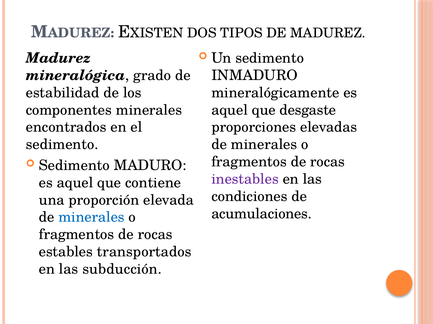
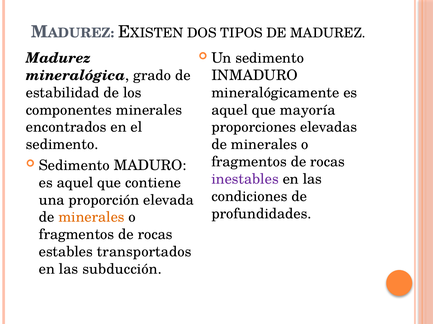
desgaste: desgaste -> mayoría
acumulaciones: acumulaciones -> profundidades
minerales at (92, 218) colour: blue -> orange
